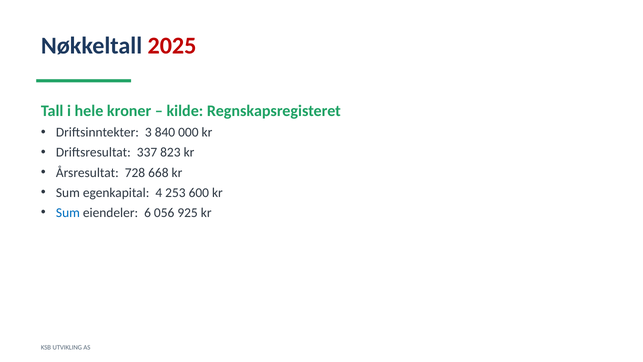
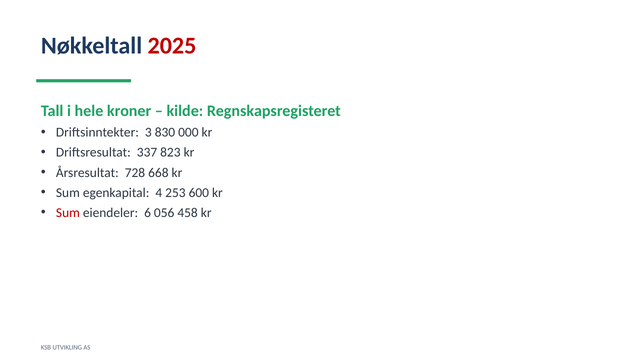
840: 840 -> 830
Sum at (68, 213) colour: blue -> red
925: 925 -> 458
